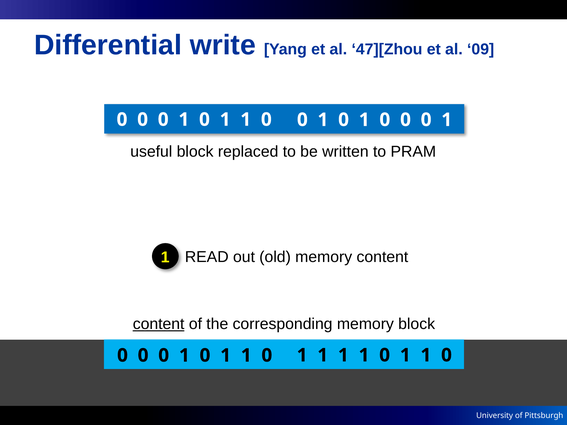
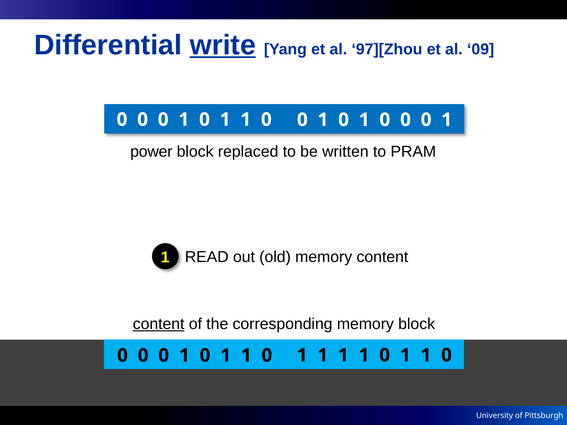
write underline: none -> present
47][Zhou: 47][Zhou -> 97][Zhou
useful: useful -> power
